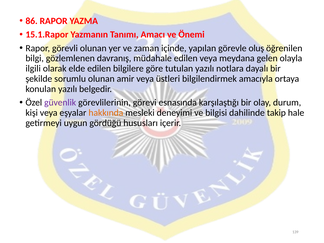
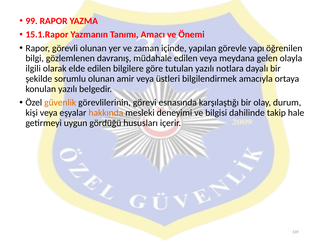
86: 86 -> 99
oluş: oluş -> yapı
güvenlik colour: purple -> orange
